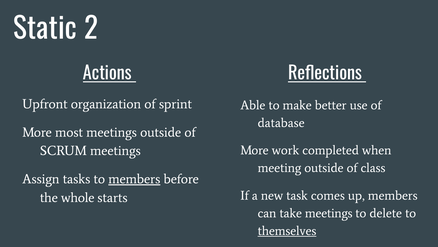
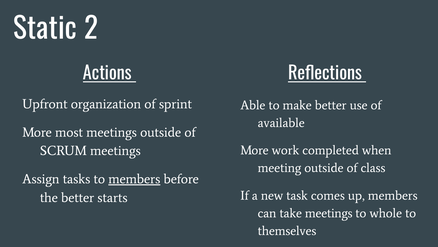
database: database -> available
the whole: whole -> better
delete: delete -> whole
themselves underline: present -> none
